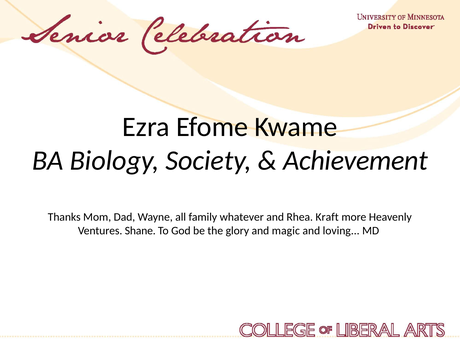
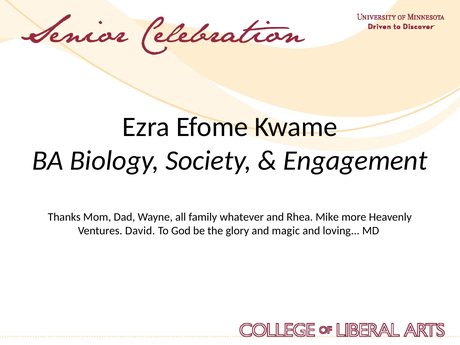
Achievement: Achievement -> Engagement
Kraft: Kraft -> Mike
Shane: Shane -> David
